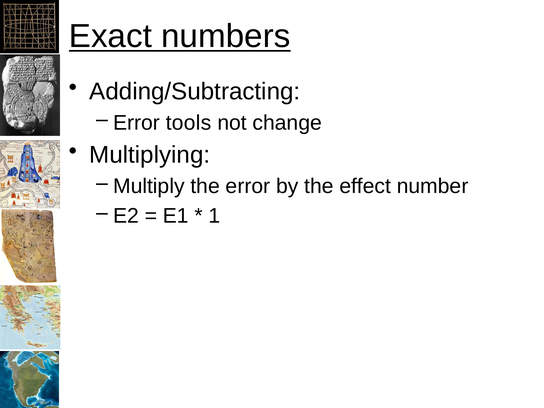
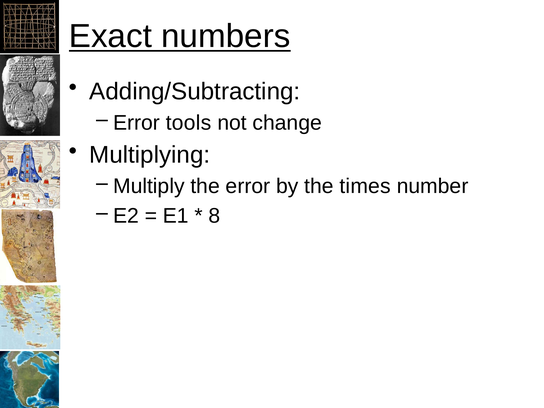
effect: effect -> times
1: 1 -> 8
